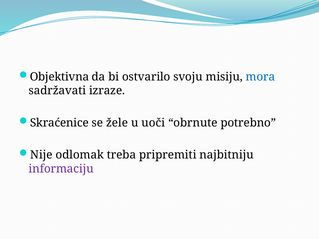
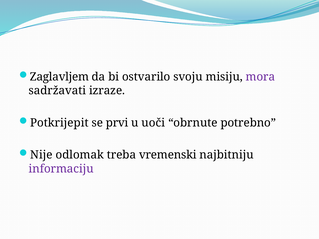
Objektivna: Objektivna -> Zaglavljem
mora colour: blue -> purple
Skraćenice: Skraćenice -> Potkrijepit
žele: žele -> prvi
pripremiti: pripremiti -> vremenski
